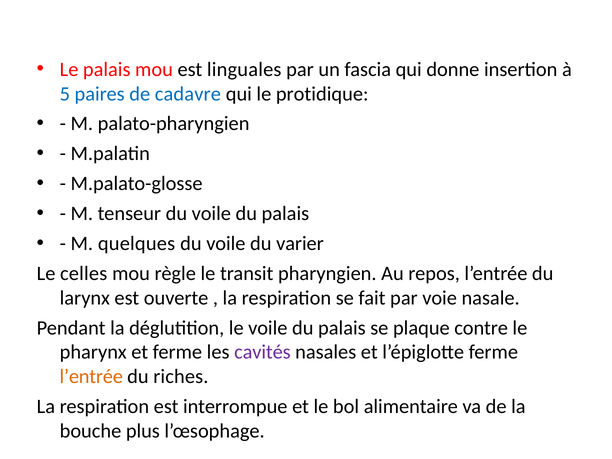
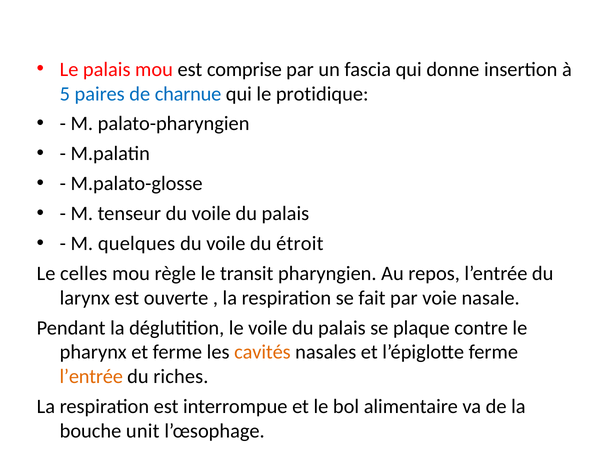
linguales: linguales -> comprise
cadavre: cadavre -> charnue
varier: varier -> étroit
cavités colour: purple -> orange
plus: plus -> unit
